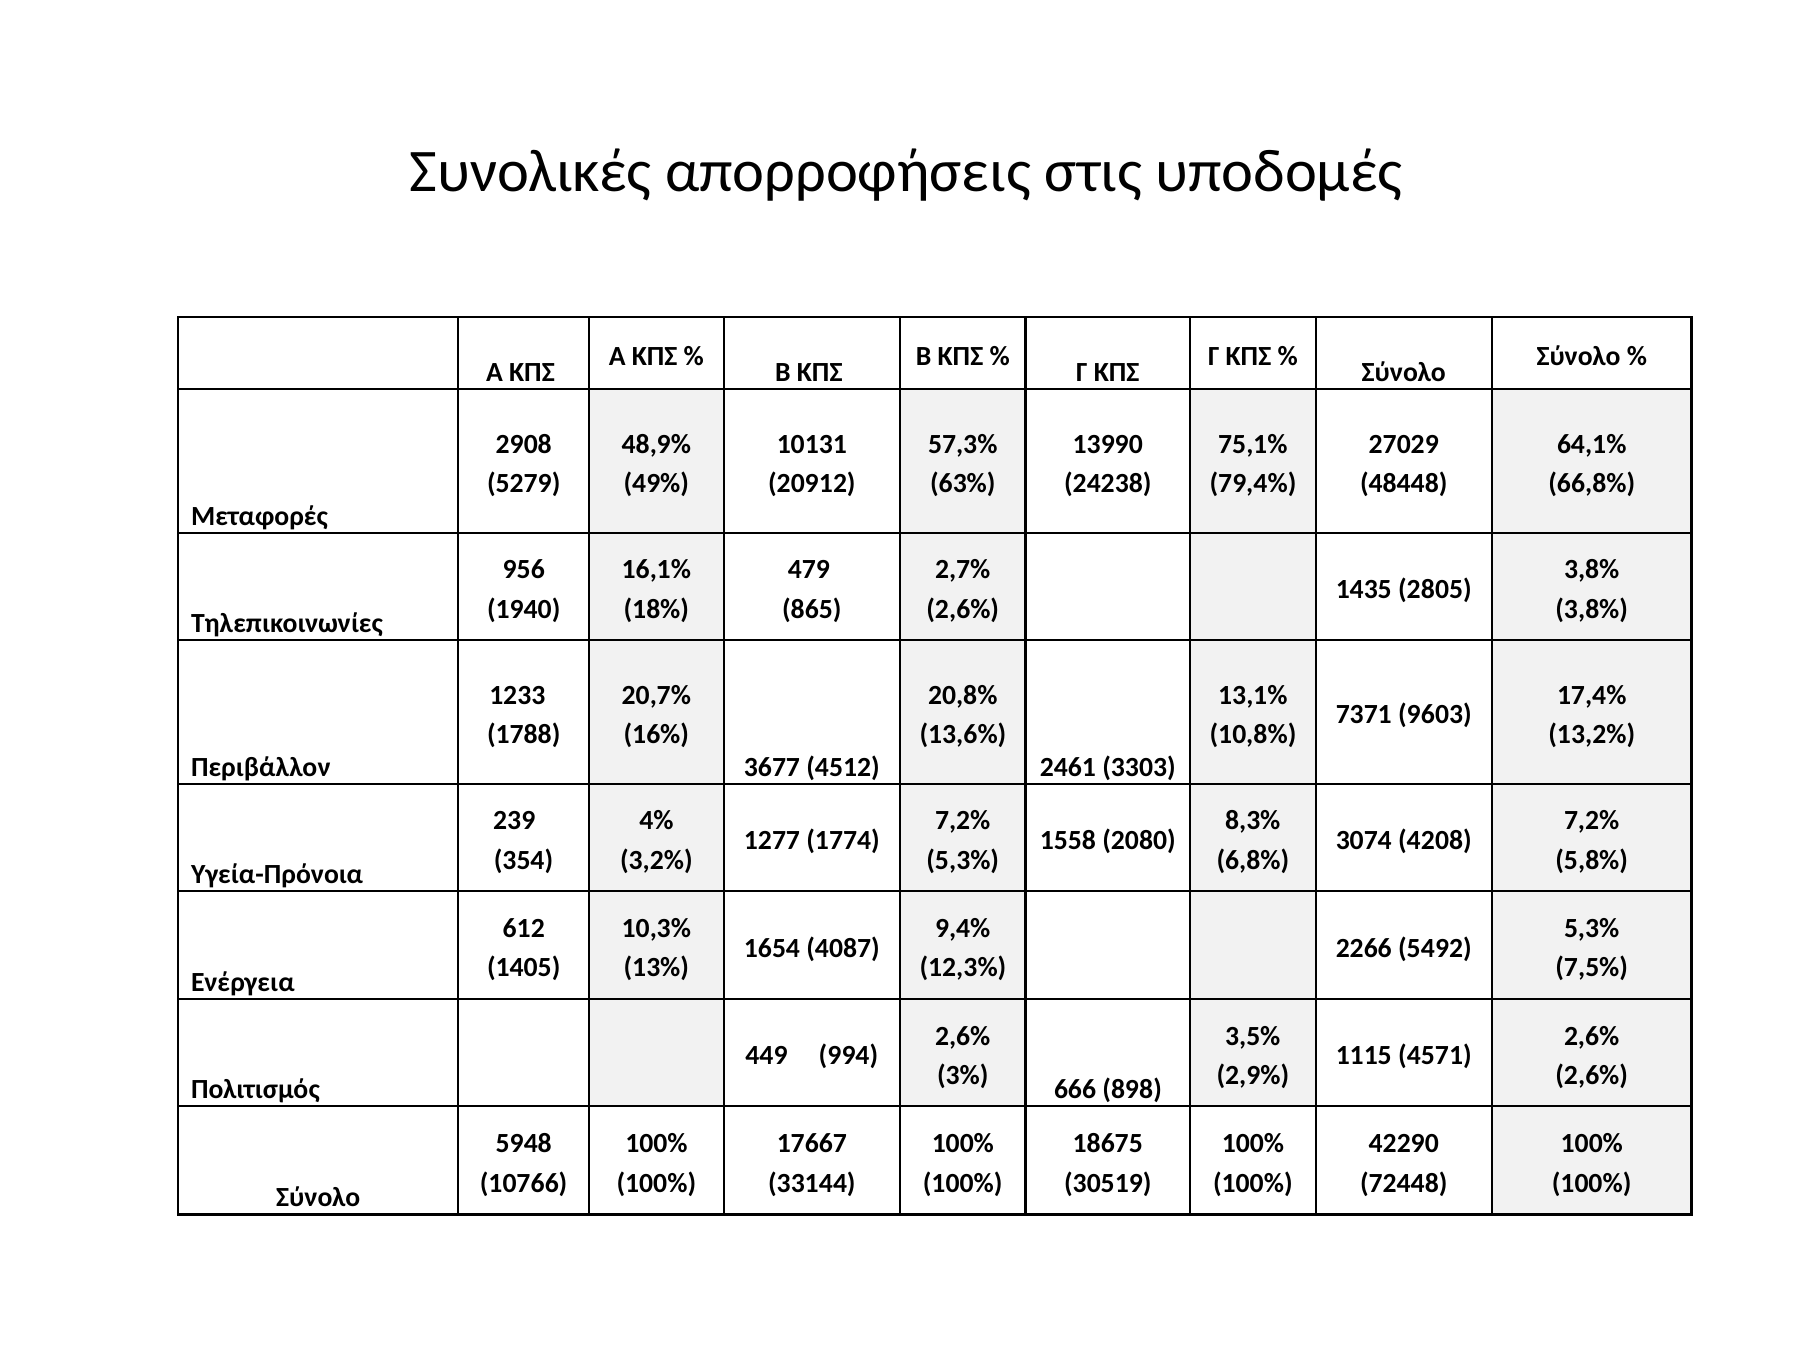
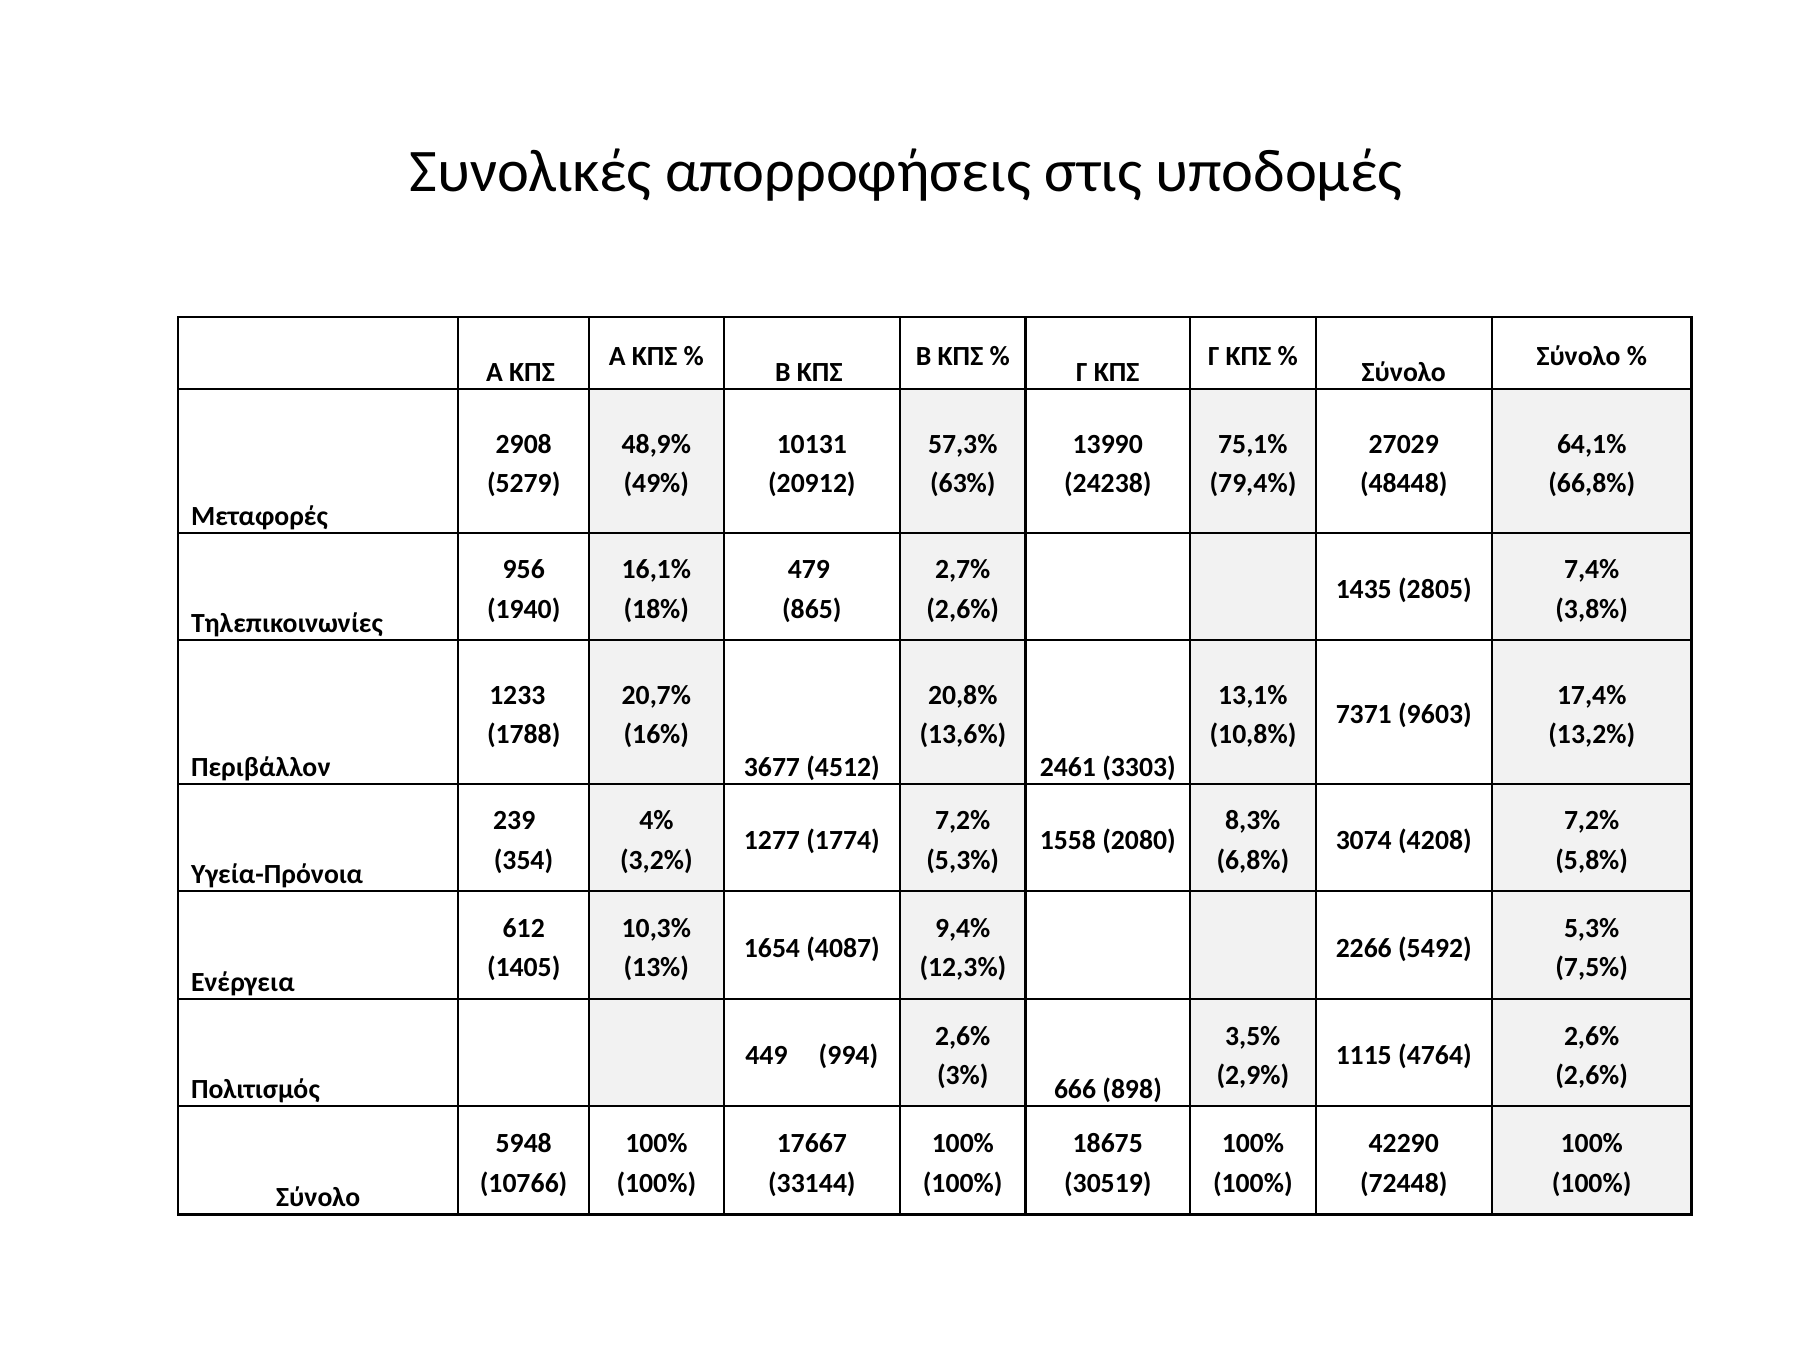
3,8% at (1592, 570): 3,8% -> 7,4%
4571: 4571 -> 4764
